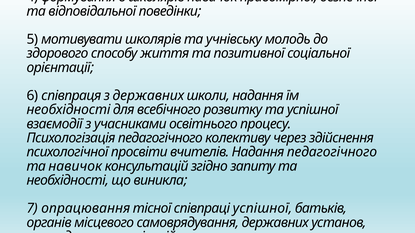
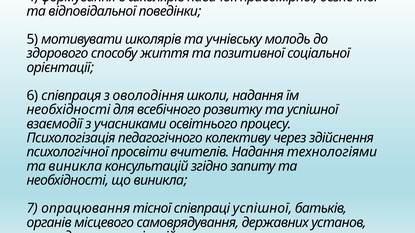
з державних: державних -> оволодіння
Надання педагогічного: педагогічного -> технологіями
та навичок: навичок -> виникла
